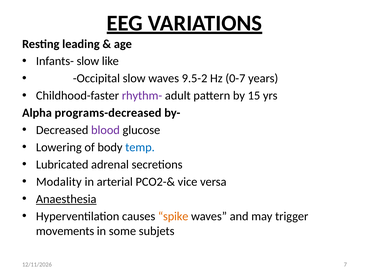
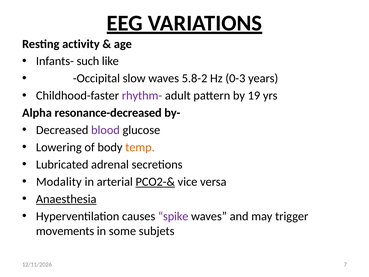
leading: leading -> activity
Infants- slow: slow -> such
9.5-2: 9.5-2 -> 5.8-2
0-7: 0-7 -> 0-3
15: 15 -> 19
programs-decreased: programs-decreased -> resonance-decreased
temp colour: blue -> orange
PCO2-& underline: none -> present
spike colour: orange -> purple
